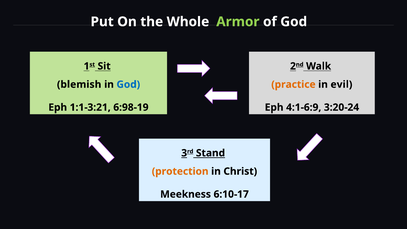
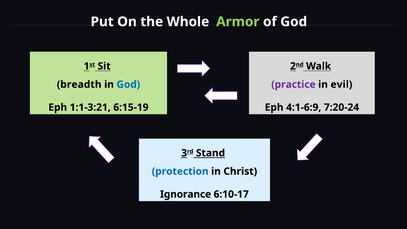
blemish: blemish -> breadth
practice colour: orange -> purple
6:98-19: 6:98-19 -> 6:15-19
3:20-24: 3:20-24 -> 7:20-24
protection colour: orange -> blue
Meekness: Meekness -> Ignorance
